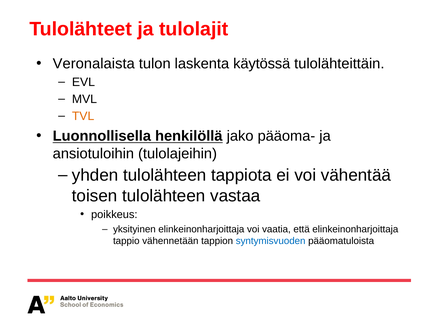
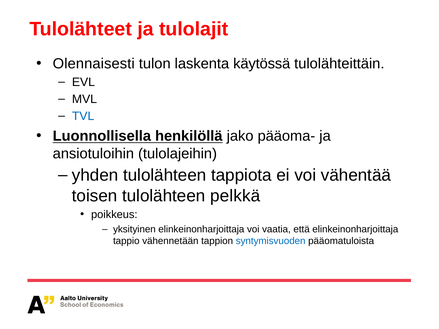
Veronalaista: Veronalaista -> Olennaisesti
TVL colour: orange -> blue
vastaa: vastaa -> pelkkä
